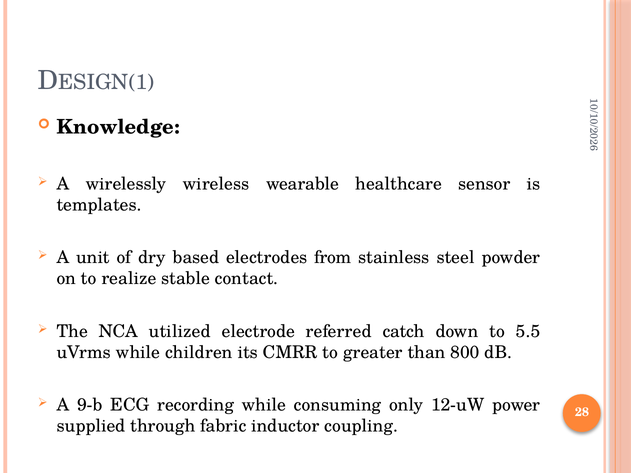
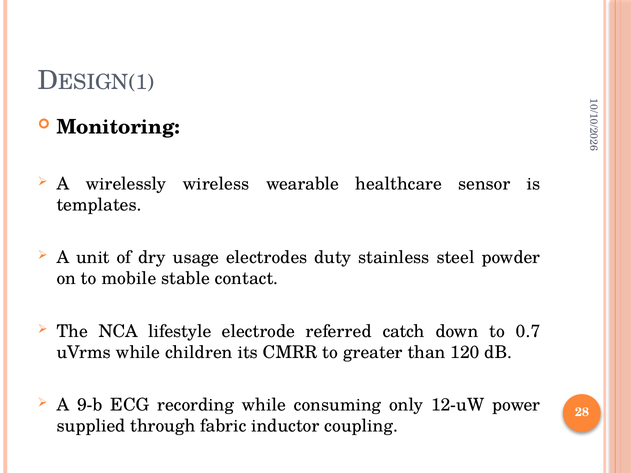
Knowledge: Knowledge -> Monitoring
based: based -> usage
from: from -> duty
realize: realize -> mobile
utilized: utilized -> lifestyle
5.5: 5.5 -> 0.7
800: 800 -> 120
